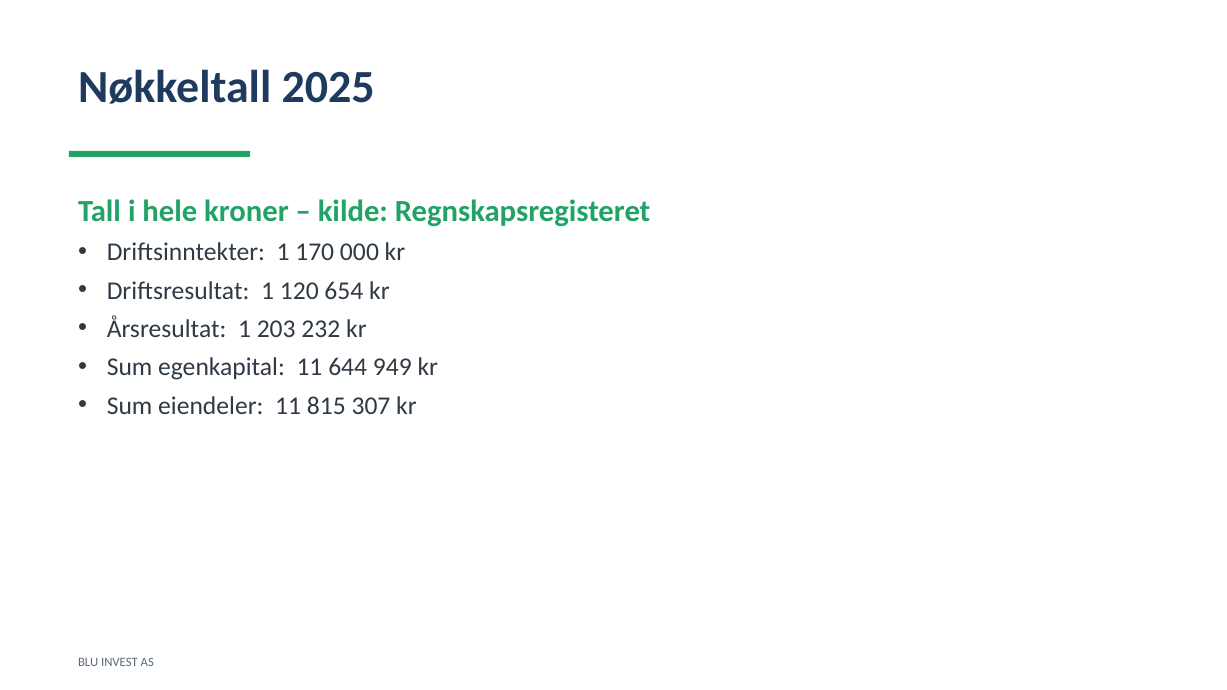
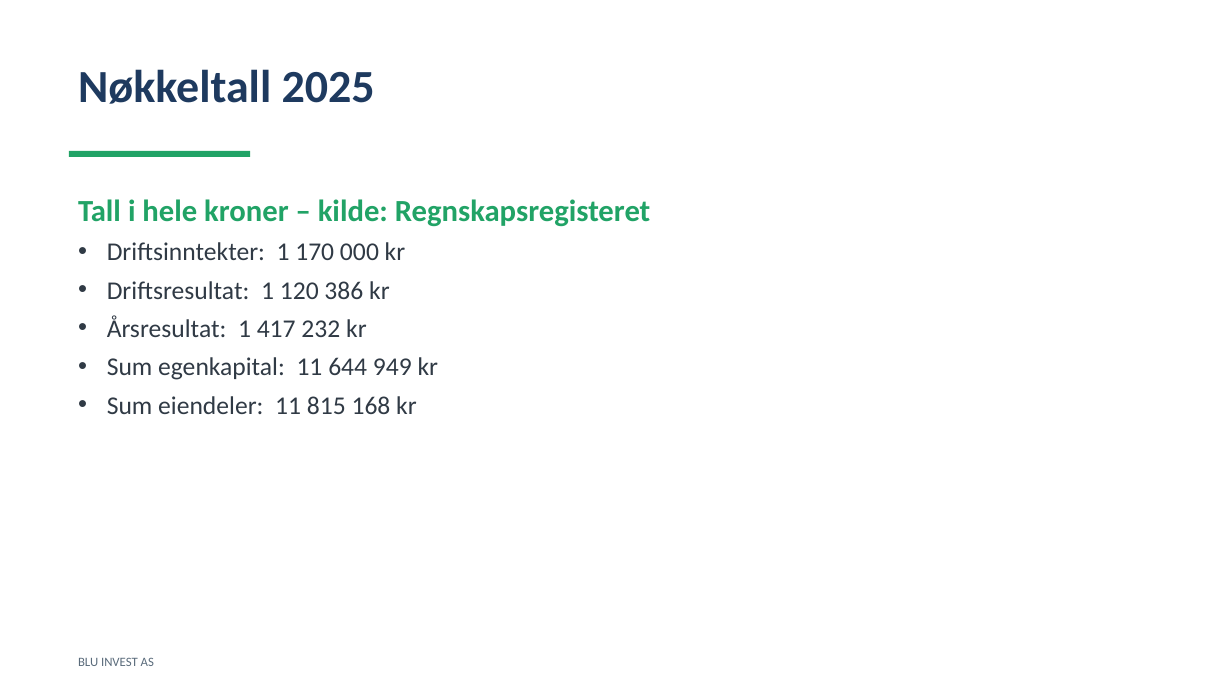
654: 654 -> 386
203: 203 -> 417
307: 307 -> 168
